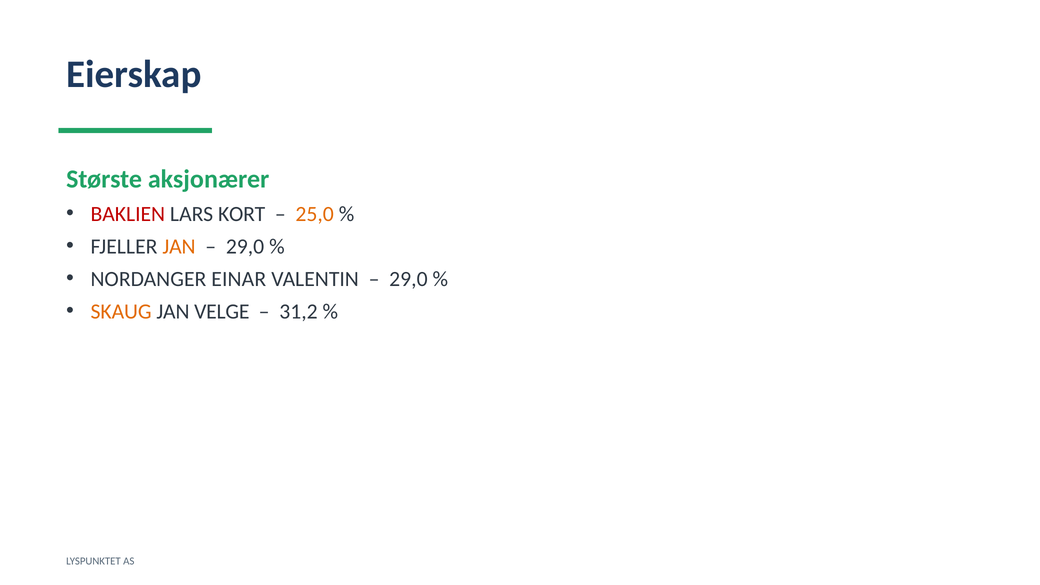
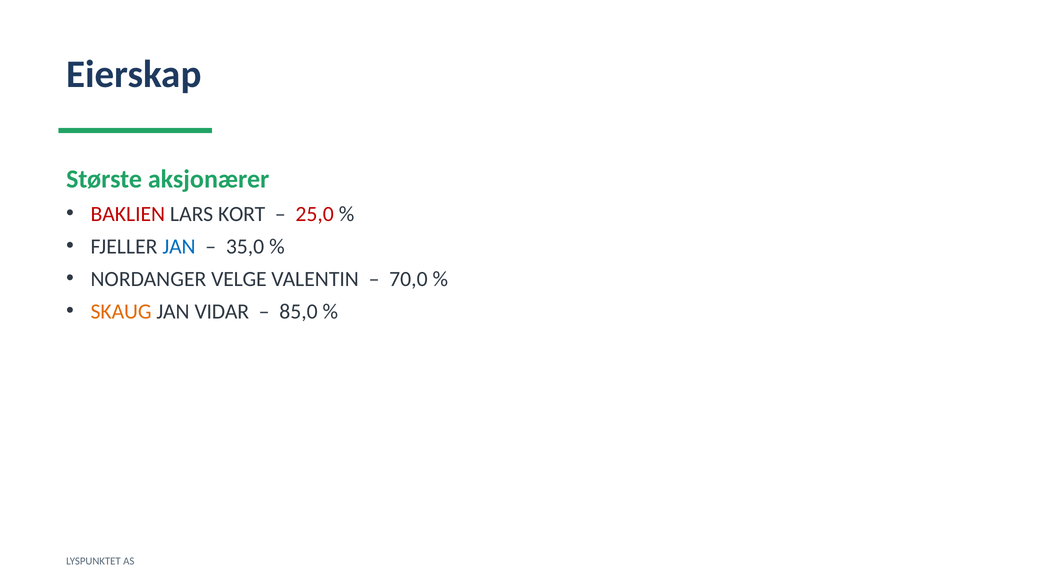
25,0 colour: orange -> red
JAN at (179, 246) colour: orange -> blue
29,0 at (245, 246): 29,0 -> 35,0
EINAR: EINAR -> VELGE
29,0 at (408, 279): 29,0 -> 70,0
VELGE: VELGE -> VIDAR
31,2: 31,2 -> 85,0
